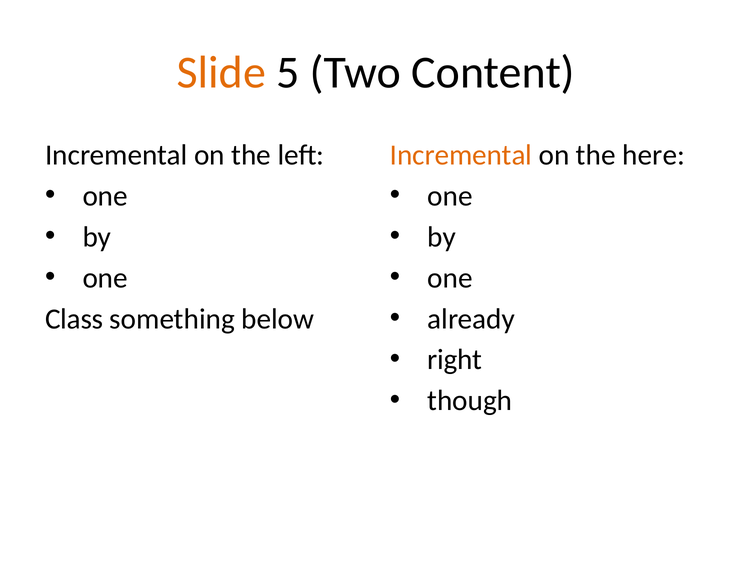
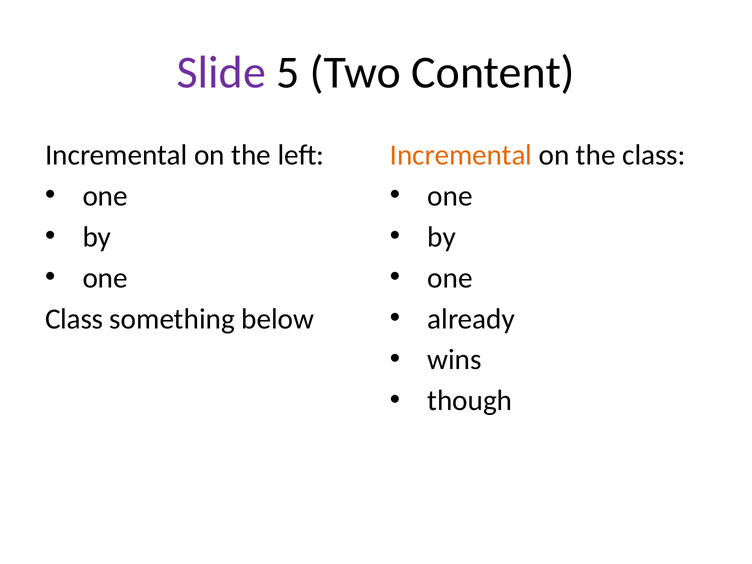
Slide colour: orange -> purple
the here: here -> class
right: right -> wins
